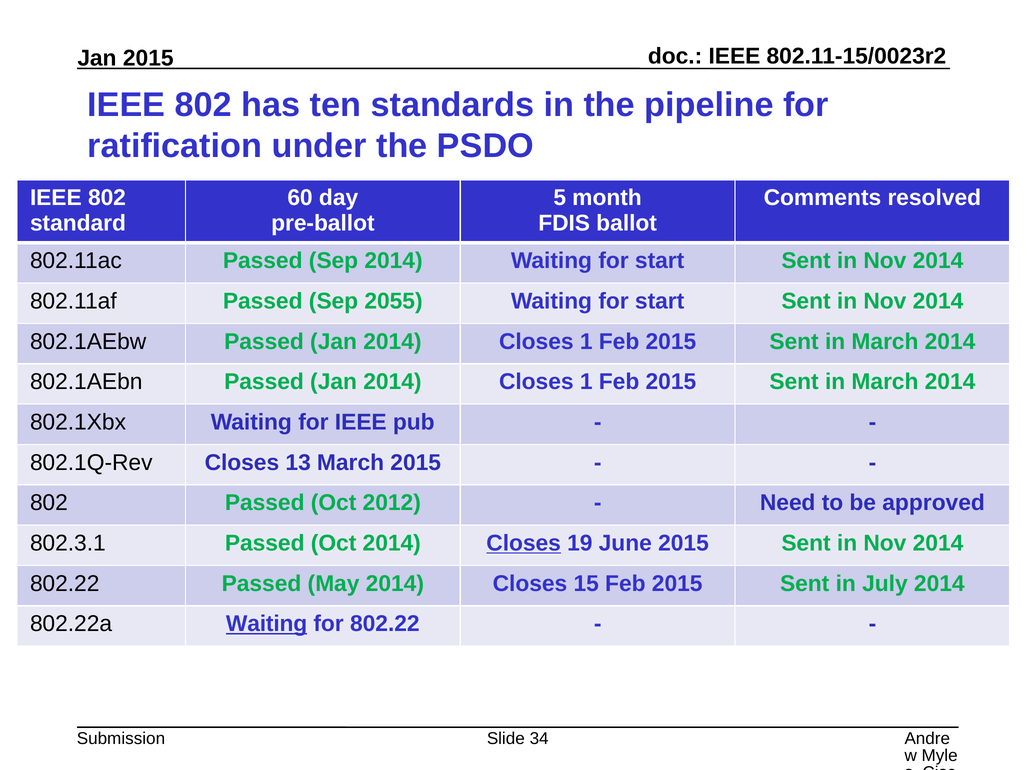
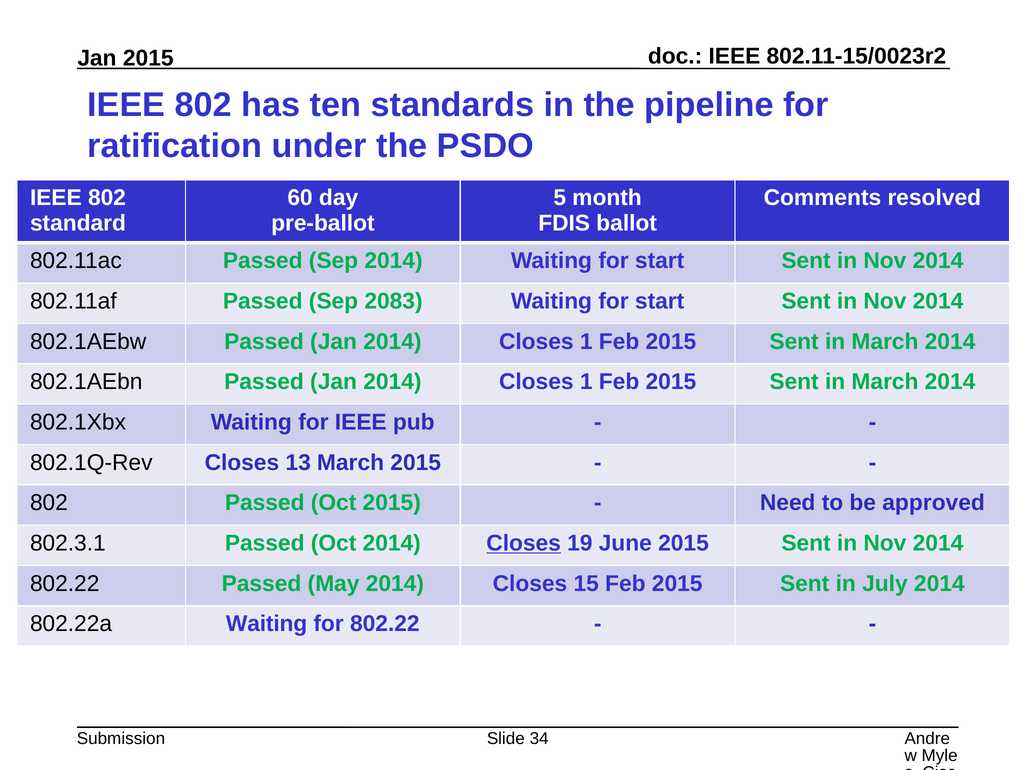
2055: 2055 -> 2083
Oct 2012: 2012 -> 2015
Waiting at (267, 624) underline: present -> none
